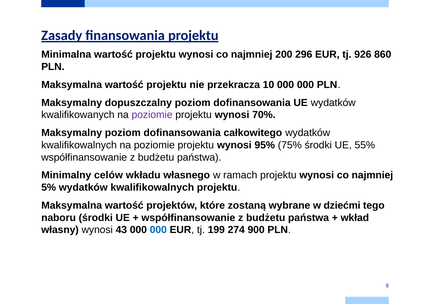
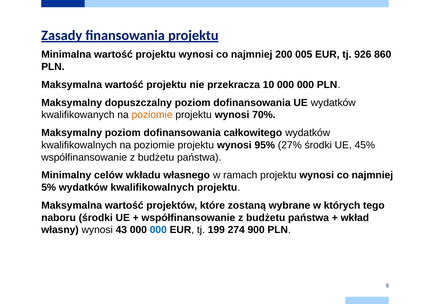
296: 296 -> 005
poziomie at (152, 115) colour: purple -> orange
75%: 75% -> 27%
55%: 55% -> 45%
dziećmi: dziećmi -> których
